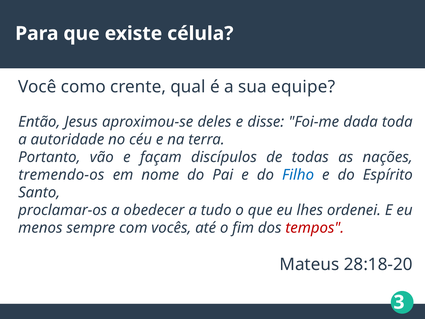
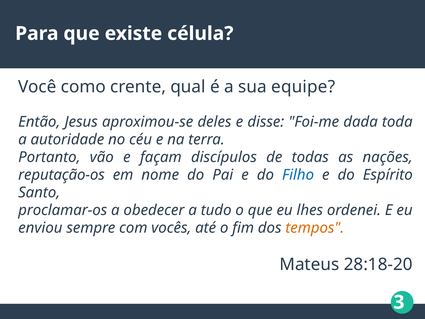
tremendo-os: tremendo-os -> reputação-os
menos: menos -> enviou
tempos colour: red -> orange
